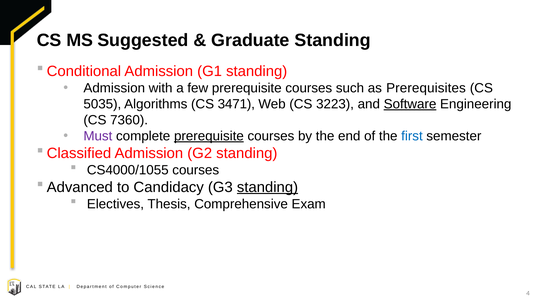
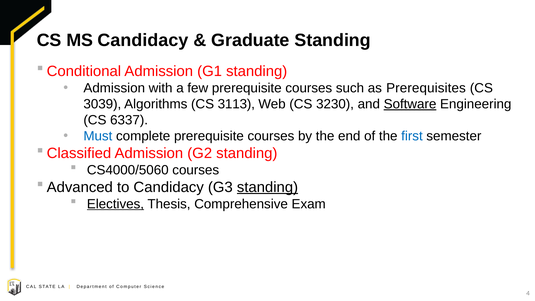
MS Suggested: Suggested -> Candidacy
5035: 5035 -> 3039
3471: 3471 -> 3113
3223: 3223 -> 3230
7360: 7360 -> 6337
Must colour: purple -> blue
prerequisite at (209, 136) underline: present -> none
CS4000/1055: CS4000/1055 -> CS4000/5060
Electives underline: none -> present
